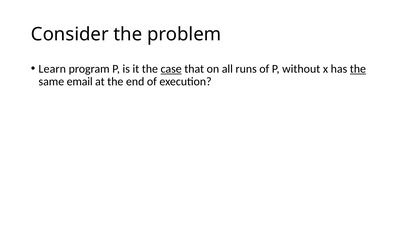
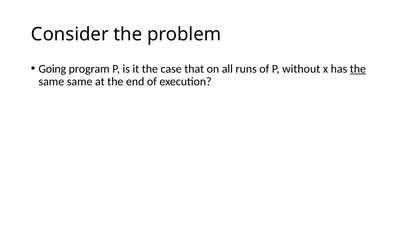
Learn: Learn -> Going
case underline: present -> none
same email: email -> same
